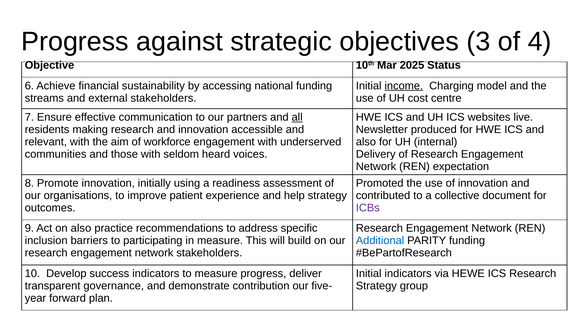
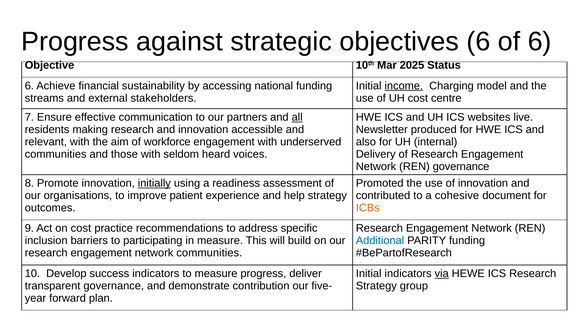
objectives 3: 3 -> 6
of 4: 4 -> 6
REN expectation: expectation -> governance
initially underline: none -> present
collective: collective -> cohesive
ICBs colour: purple -> orange
on also: also -> cost
network stakeholders: stakeholders -> communities
via underline: none -> present
